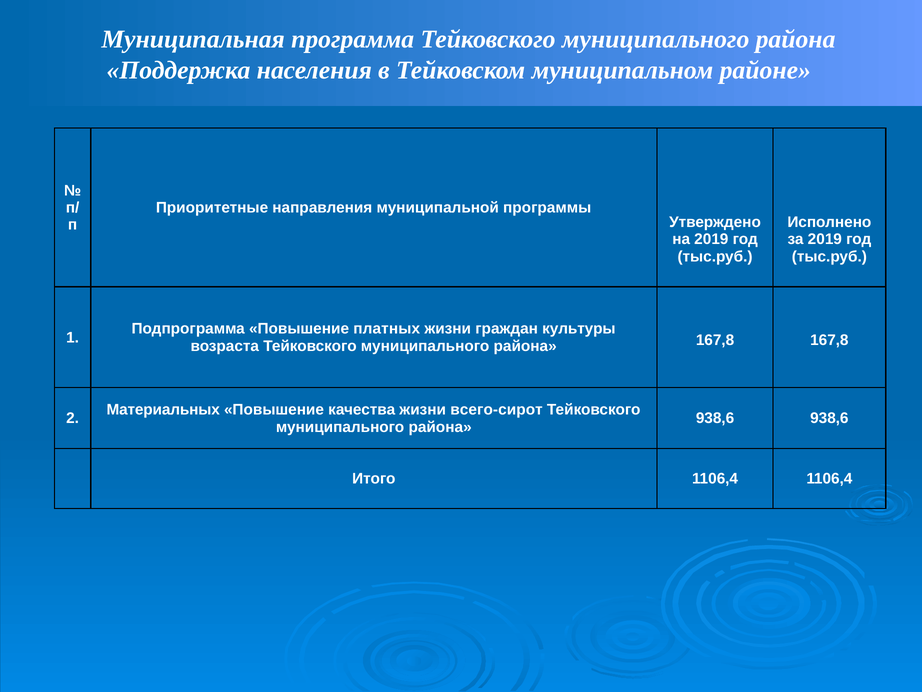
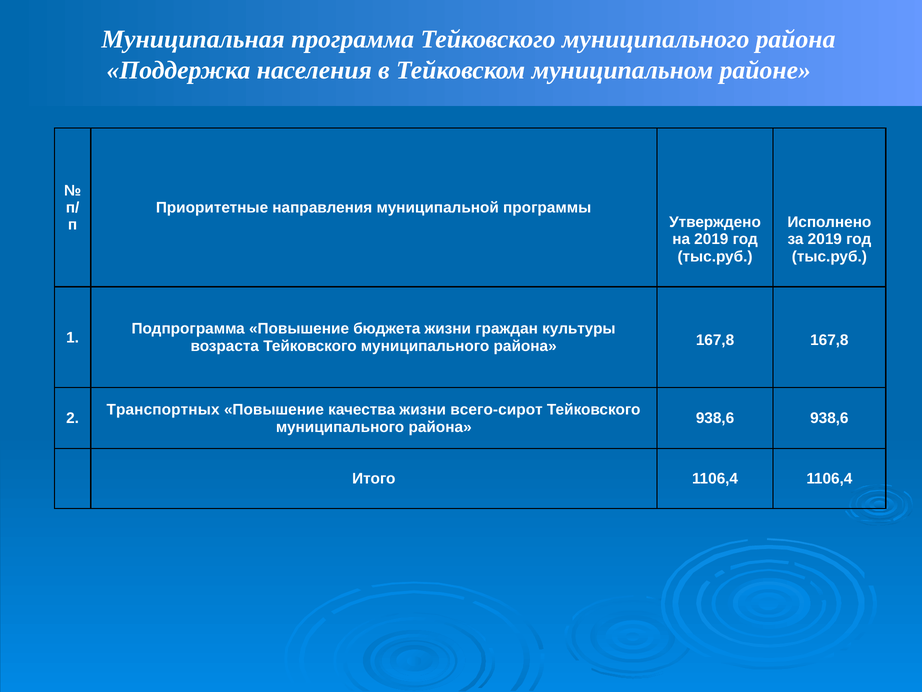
платных: платных -> бюджета
Материальных: Материальных -> Транспортных
